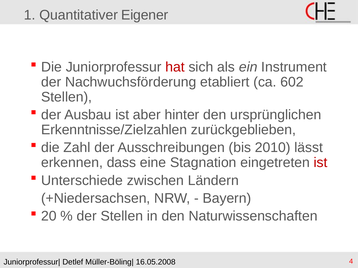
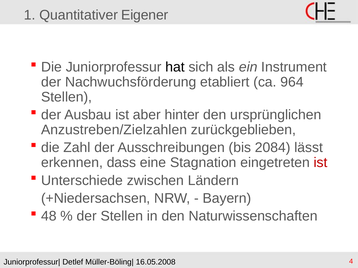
hat colour: red -> black
602: 602 -> 964
Erkenntnisse/Zielzahlen: Erkenntnisse/Zielzahlen -> Anzustreben/Zielzahlen
2010: 2010 -> 2084
20: 20 -> 48
